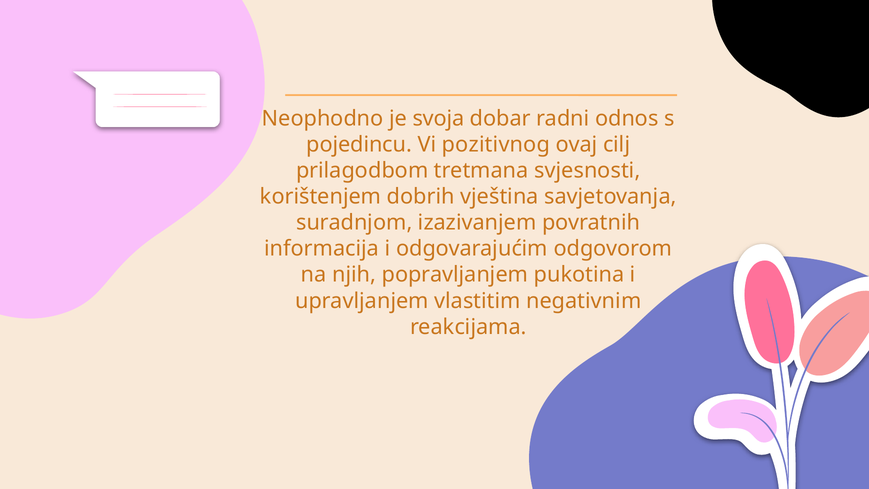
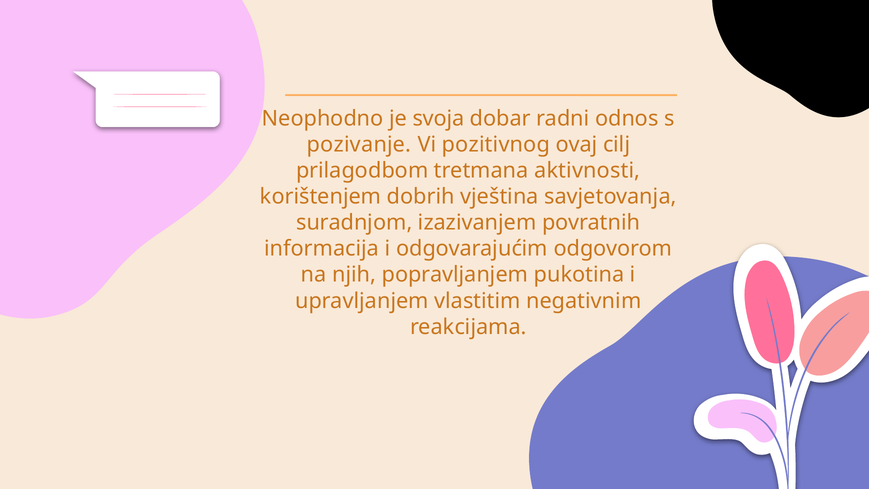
pojedincu: pojedincu -> pozivanje
svjesnosti: svjesnosti -> aktivnosti
